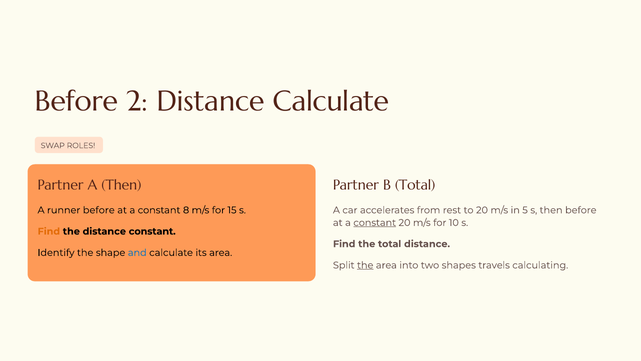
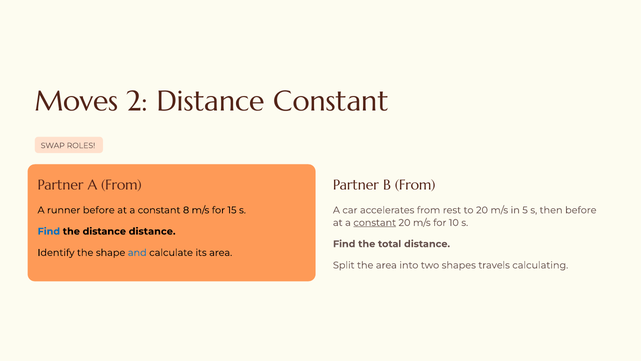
Before at (76, 101): Before -> Moves
Distance Calculate: Calculate -> Constant
A Then: Then -> From
B Total: Total -> From
Find at (49, 231) colour: orange -> blue
distance constant: constant -> distance
the at (365, 265) underline: present -> none
